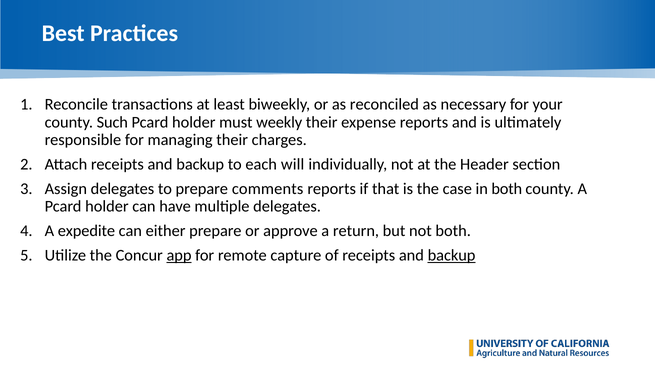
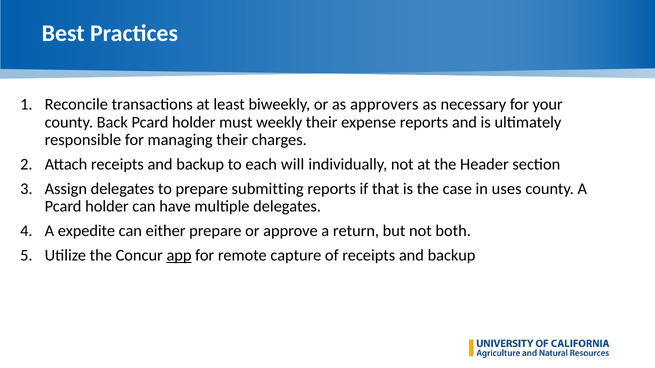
reconciled: reconciled -> approvers
Such: Such -> Back
comments: comments -> submitting
in both: both -> uses
backup at (452, 256) underline: present -> none
